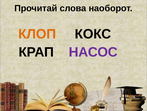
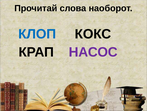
КЛОП colour: orange -> blue
